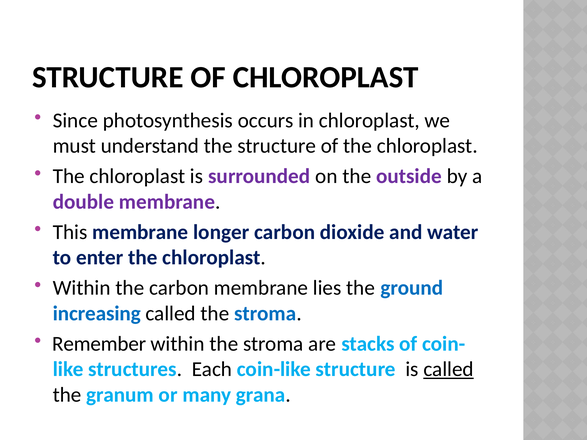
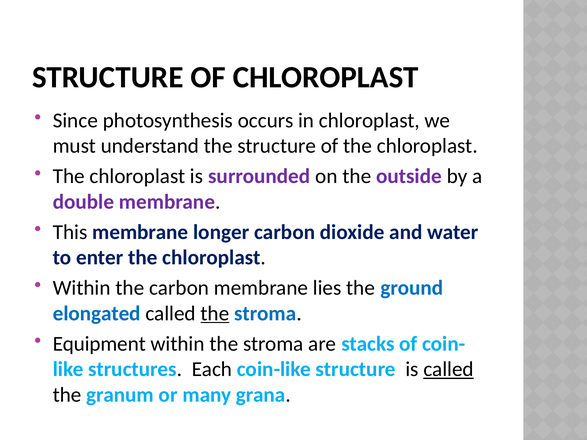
increasing: increasing -> elongated
the at (215, 314) underline: none -> present
Remember: Remember -> Equipment
